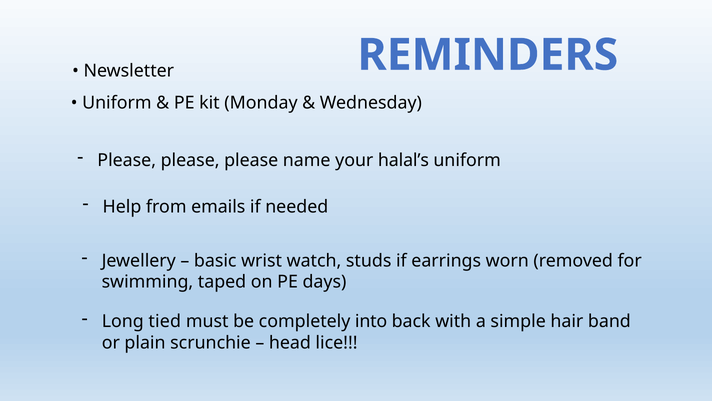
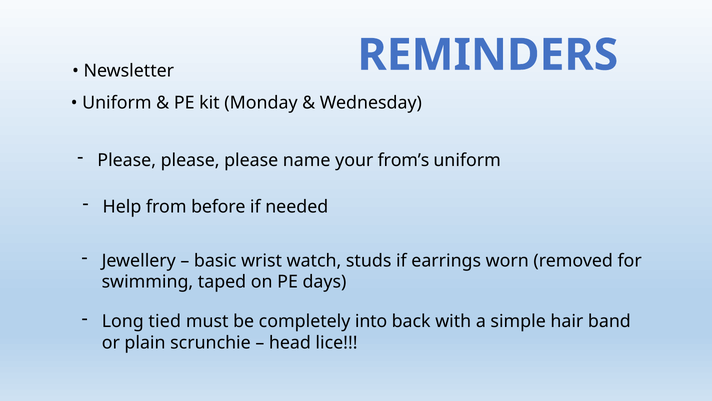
halal’s: halal’s -> from’s
emails: emails -> before
